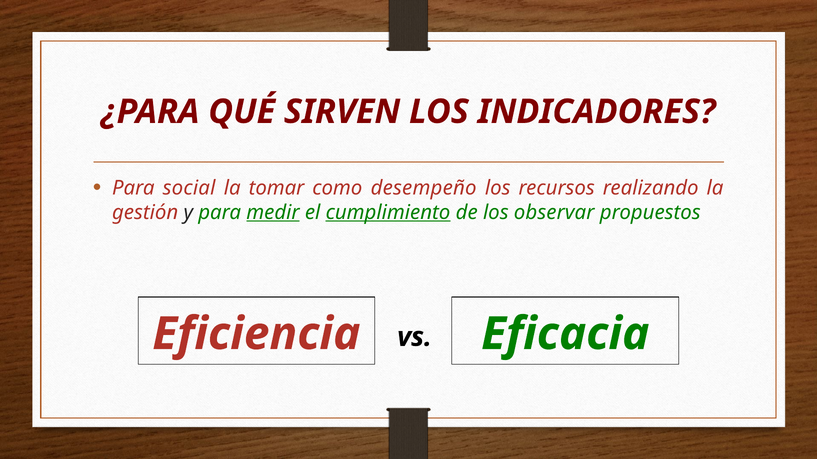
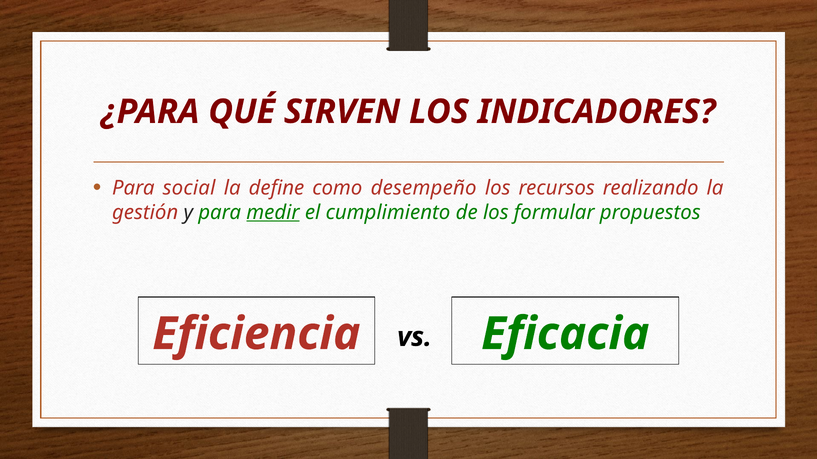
tomar: tomar -> define
cumplimiento underline: present -> none
observar: observar -> formular
